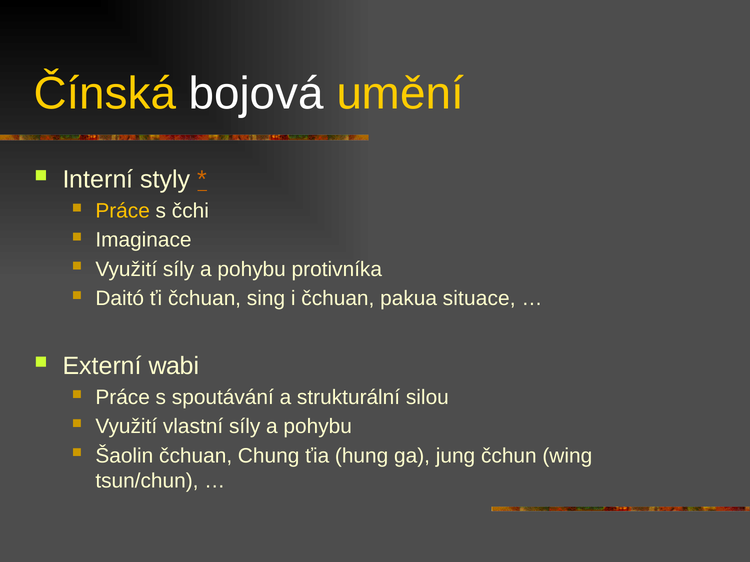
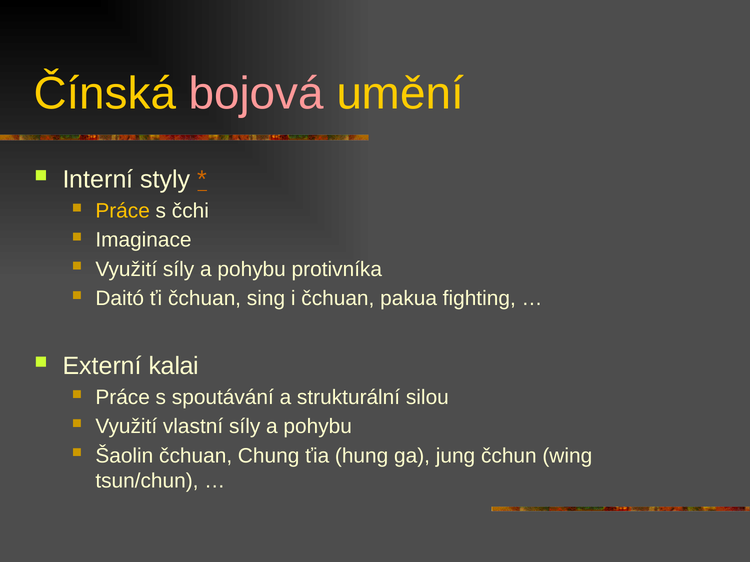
bojová colour: white -> pink
situace: situace -> fighting
wabi: wabi -> kalai
